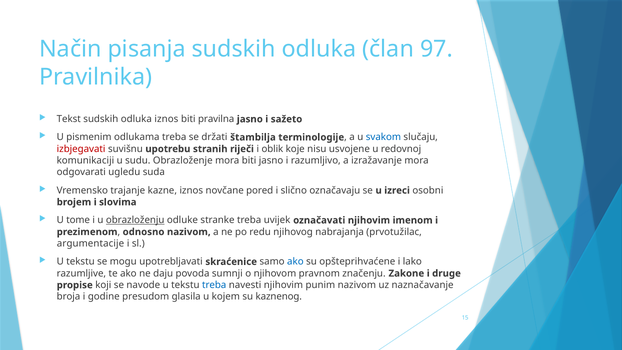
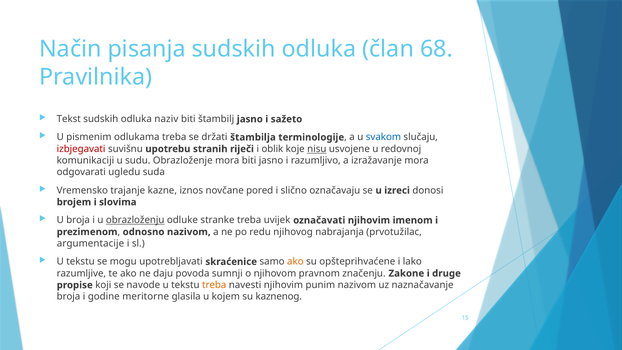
97: 97 -> 68
odluka iznos: iznos -> naziv
pravilna: pravilna -> štambilj
nisu underline: none -> present
osobni: osobni -> donosi
U tome: tome -> broja
ako at (295, 262) colour: blue -> orange
treba at (214, 285) colour: blue -> orange
presudom: presudom -> meritorne
